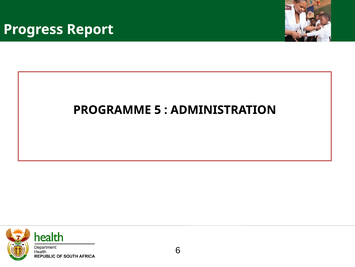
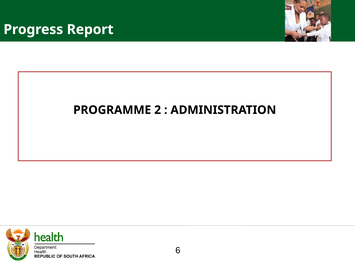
5: 5 -> 2
